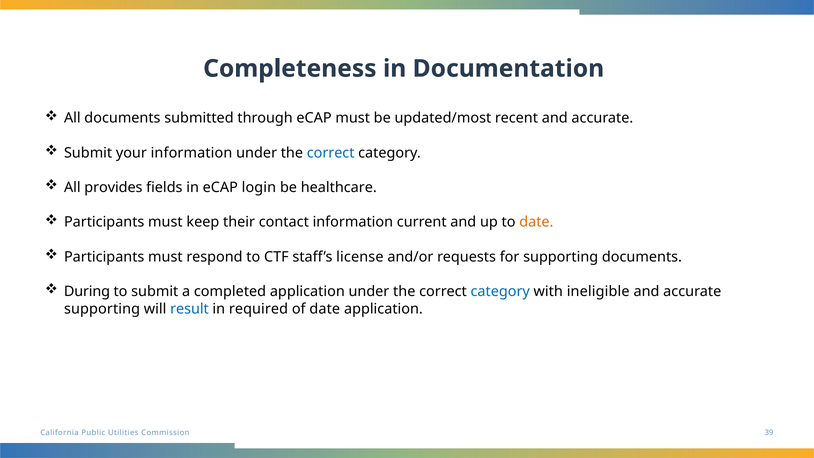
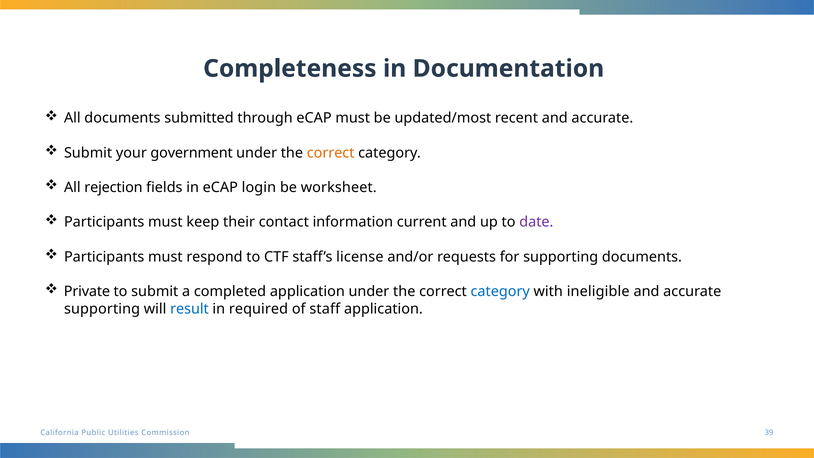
your information: information -> government
correct at (331, 153) colour: blue -> orange
provides: provides -> rejection
healthcare: healthcare -> worksheet
date at (536, 222) colour: orange -> purple
During: During -> Private
of date: date -> staff
